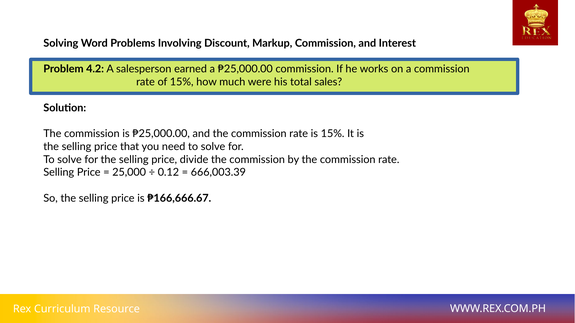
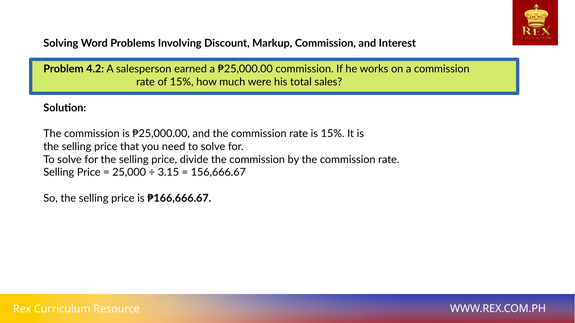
0.12: 0.12 -> 3.15
666,003.39: 666,003.39 -> 156,666.67
